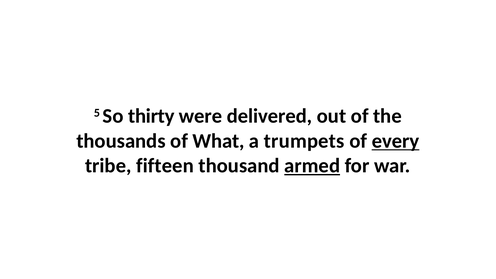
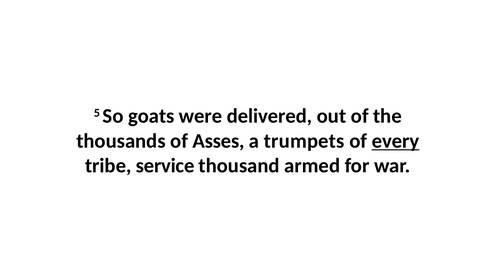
thirty: thirty -> goats
What: What -> Asses
fifteen: fifteen -> service
armed underline: present -> none
